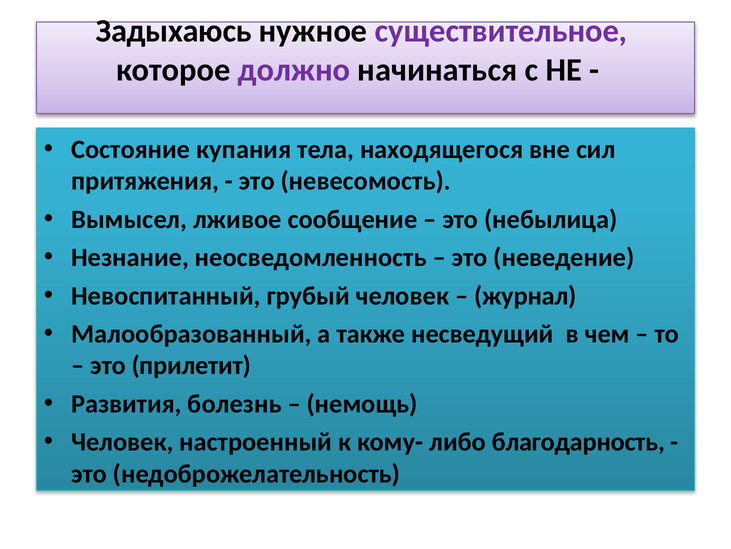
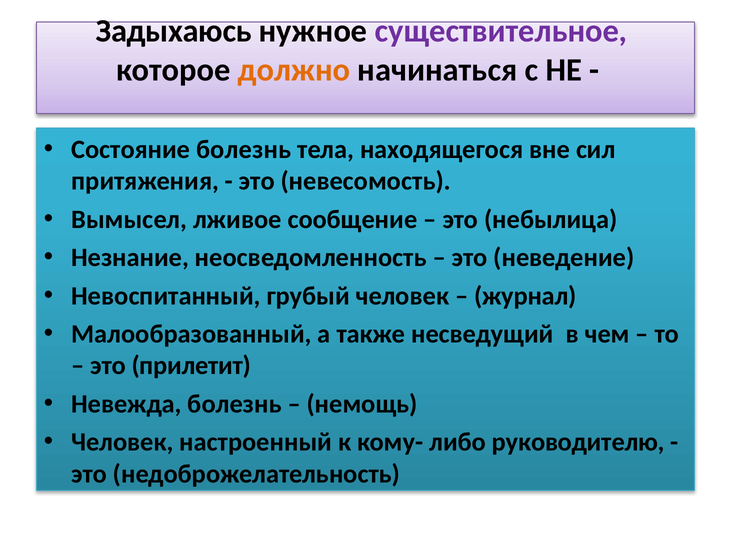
должно colour: purple -> orange
Состояние купания: купания -> болезнь
Развития: Развития -> Невежда
благодарность: благодарность -> руководителю
